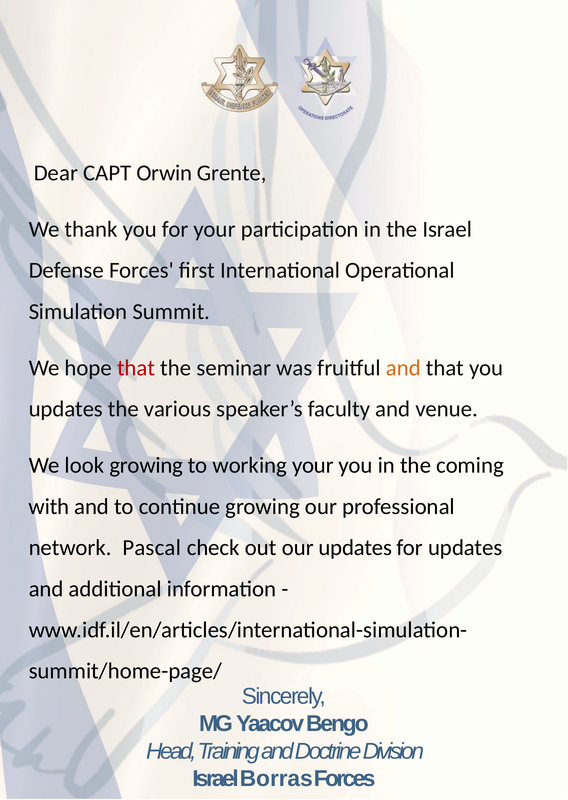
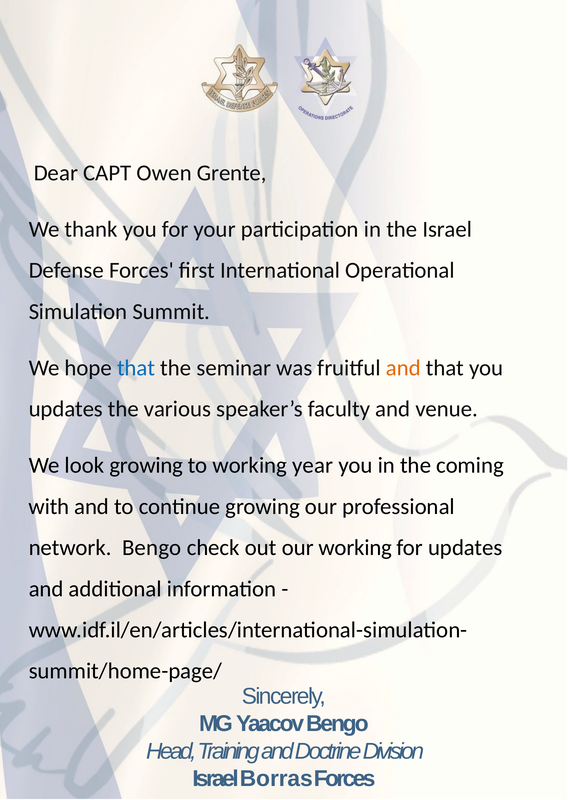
Orwin: Orwin -> Owen
that at (136, 368) colour: red -> blue
working your: your -> year
network Pascal: Pascal -> Bengo
our updates: updates -> working
